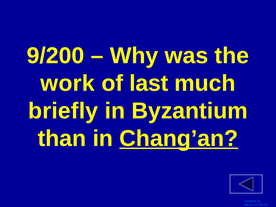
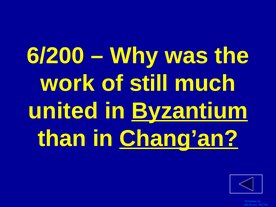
9/200: 9/200 -> 6/200
last: last -> still
briefly: briefly -> united
Byzantium underline: none -> present
